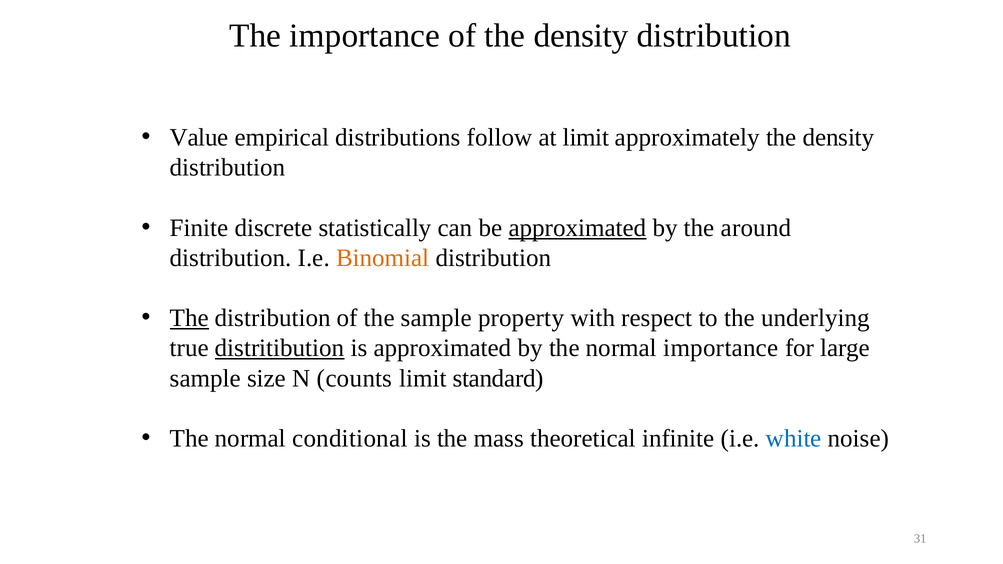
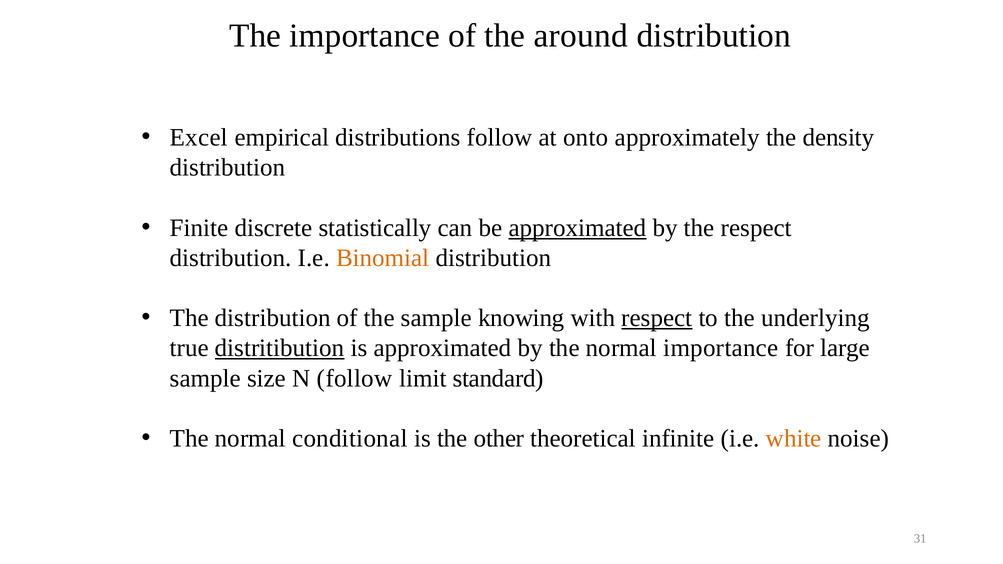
of the density: density -> around
Value: Value -> Excel
at limit: limit -> onto
the around: around -> respect
The at (189, 318) underline: present -> none
property: property -> knowing
respect at (657, 318) underline: none -> present
N counts: counts -> follow
mass: mass -> other
white colour: blue -> orange
